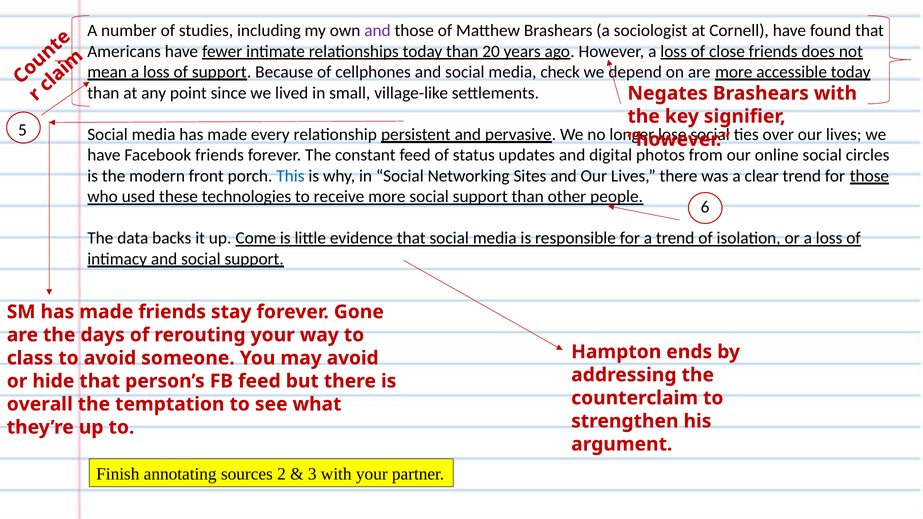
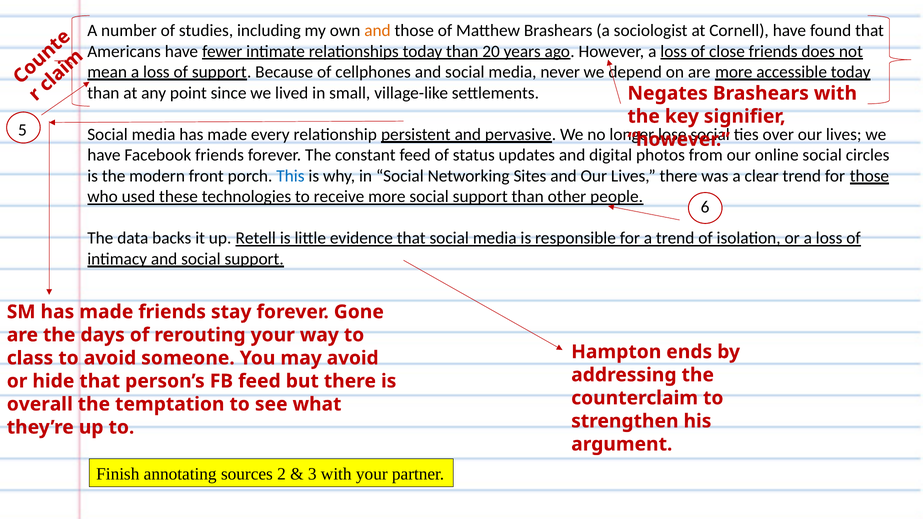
and at (378, 31) colour: purple -> orange
check: check -> never
Come: Come -> Retell
